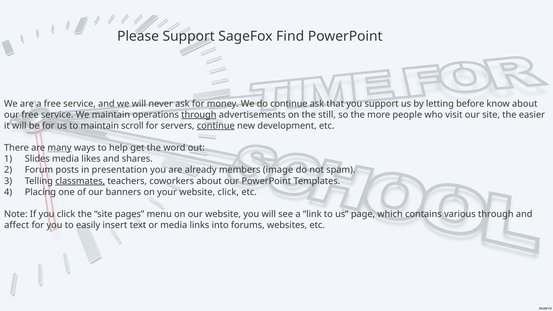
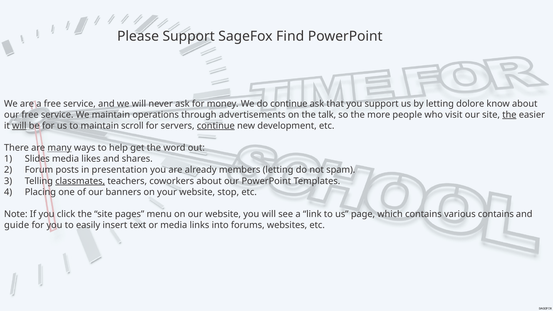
before: before -> dolore
through at (199, 115) underline: present -> none
still: still -> talk
the at (509, 115) underline: none -> present
will at (19, 126) underline: none -> present
members image: image -> letting
website click: click -> stop
various through: through -> contains
affect: affect -> guide
